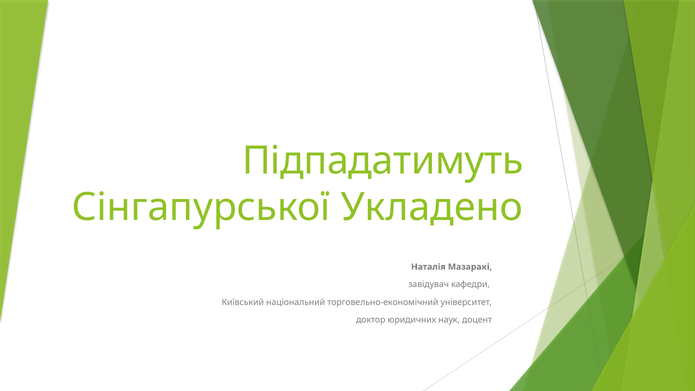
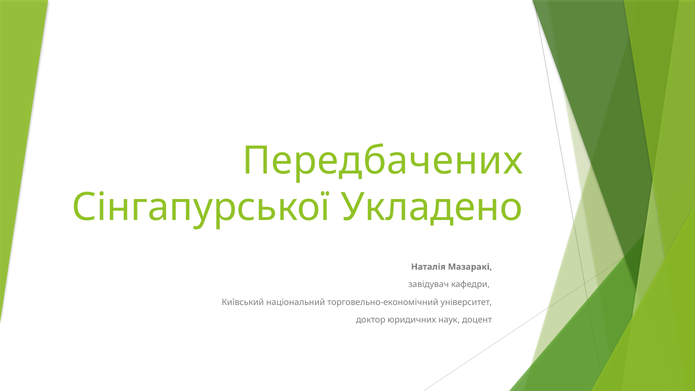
Підпадатимуть: Підпадатимуть -> Передбачених
